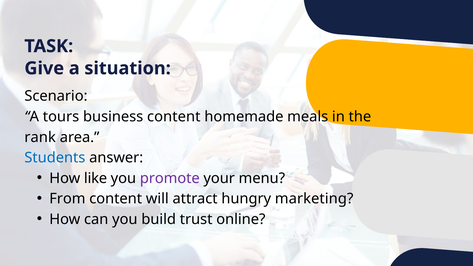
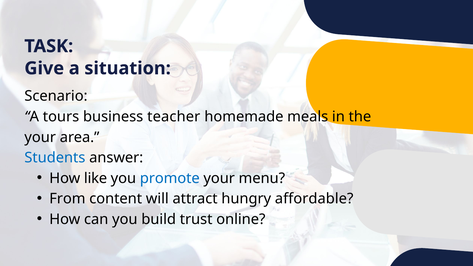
business content: content -> teacher
rank at (40, 137): rank -> your
promote colour: purple -> blue
marketing: marketing -> affordable
